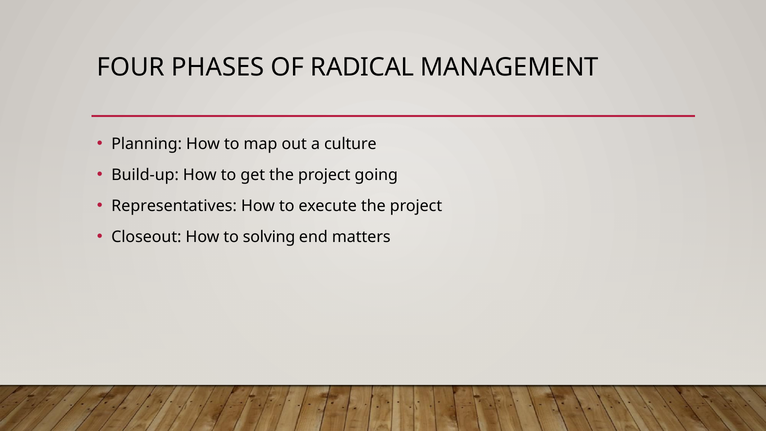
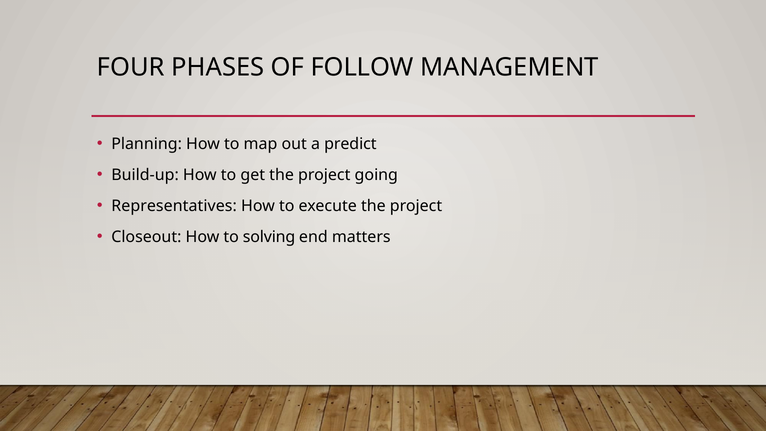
RADICAL: RADICAL -> FOLLOW
culture: culture -> predict
